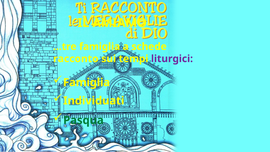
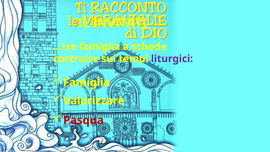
AMIAMO: AMIAMO -> INVITATI
racconto: racconto -> costruire
Individuati: Individuati -> Valorizzare
Pasqua colour: green -> red
